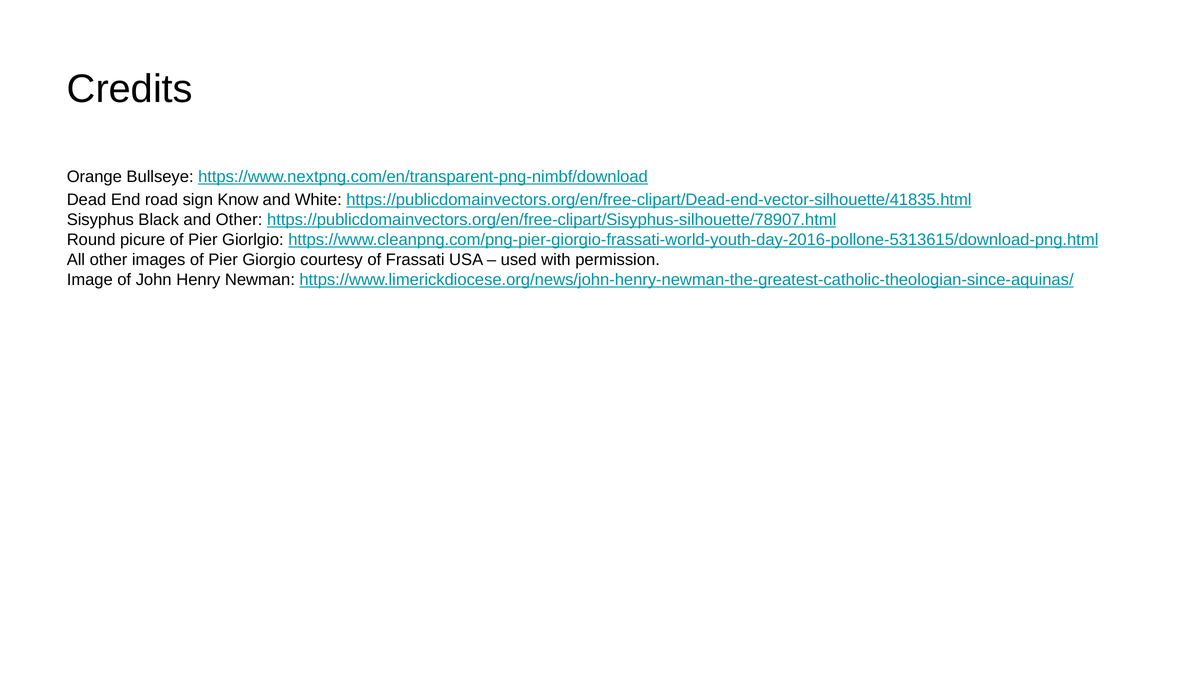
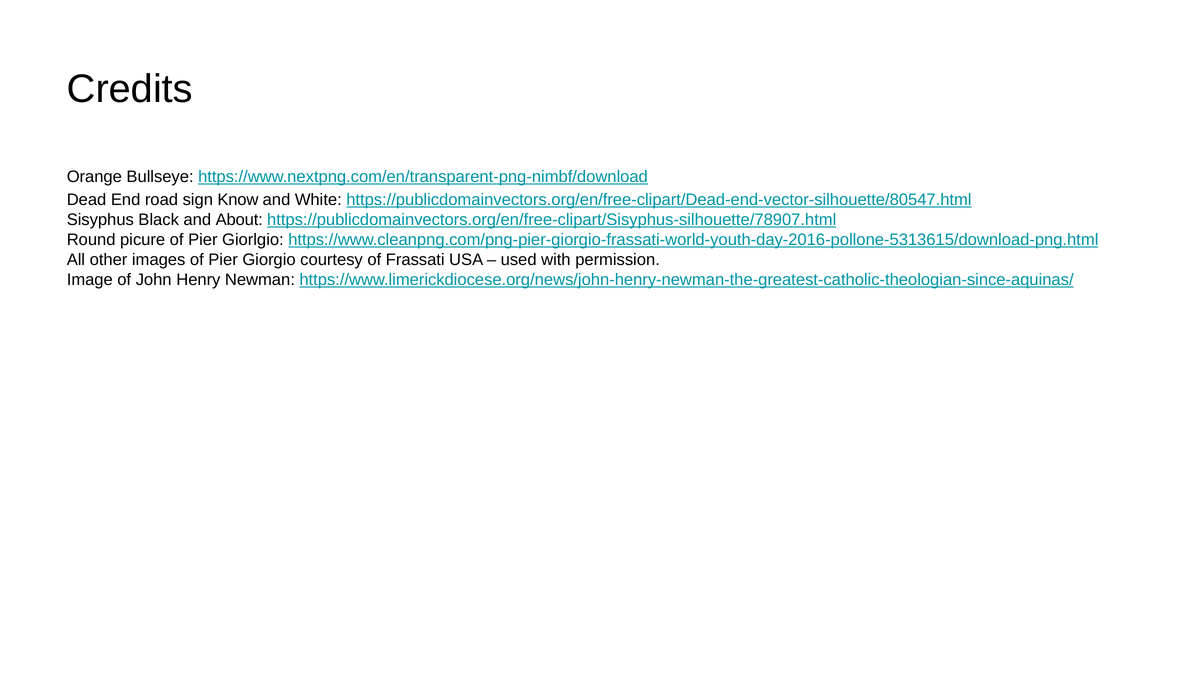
https://publicdomainvectors.org/en/free-clipart/Dead-end-vector-silhouette/41835.html: https://publicdomainvectors.org/en/free-clipart/Dead-end-vector-silhouette/41835.html -> https://publicdomainvectors.org/en/free-clipart/Dead-end-vector-silhouette/80547.html
and Other: Other -> About
